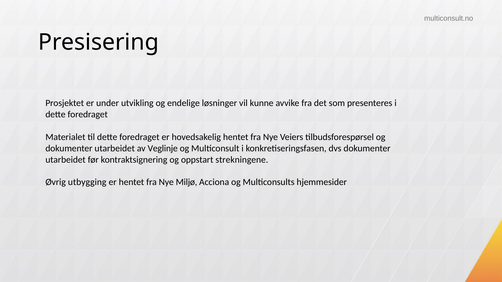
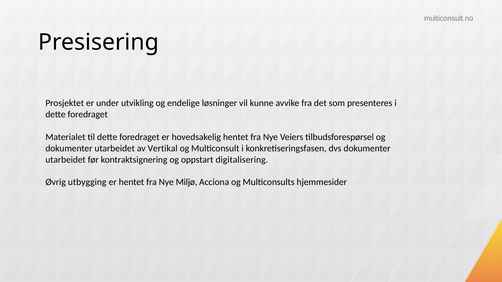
Veglinje: Veglinje -> Vertikal
strekningene: strekningene -> digitalisering
